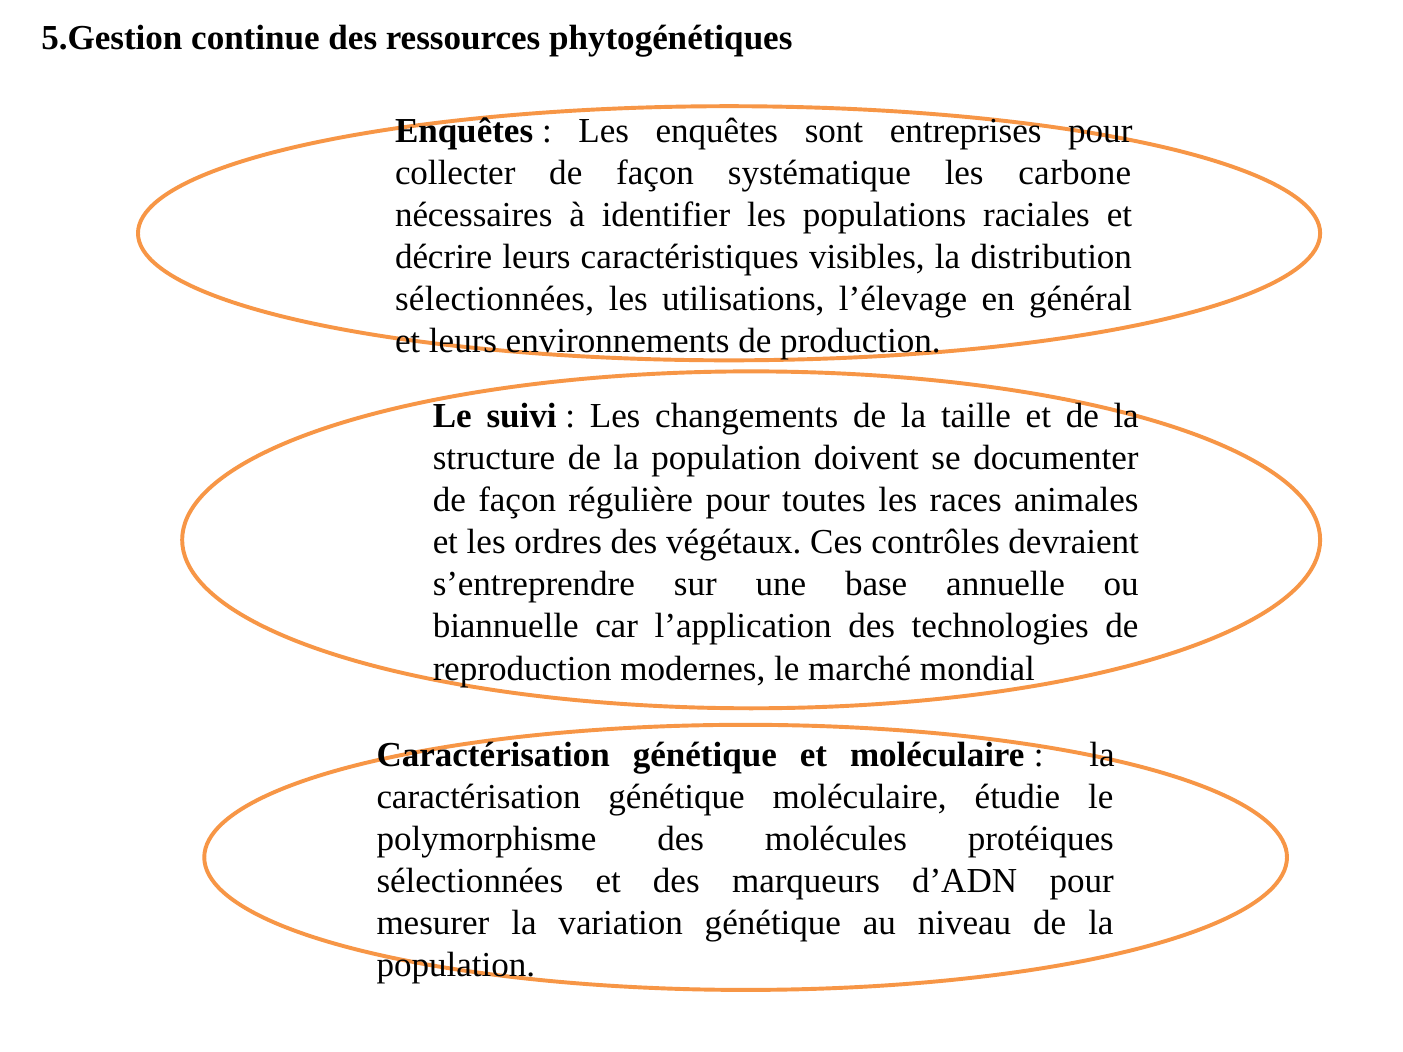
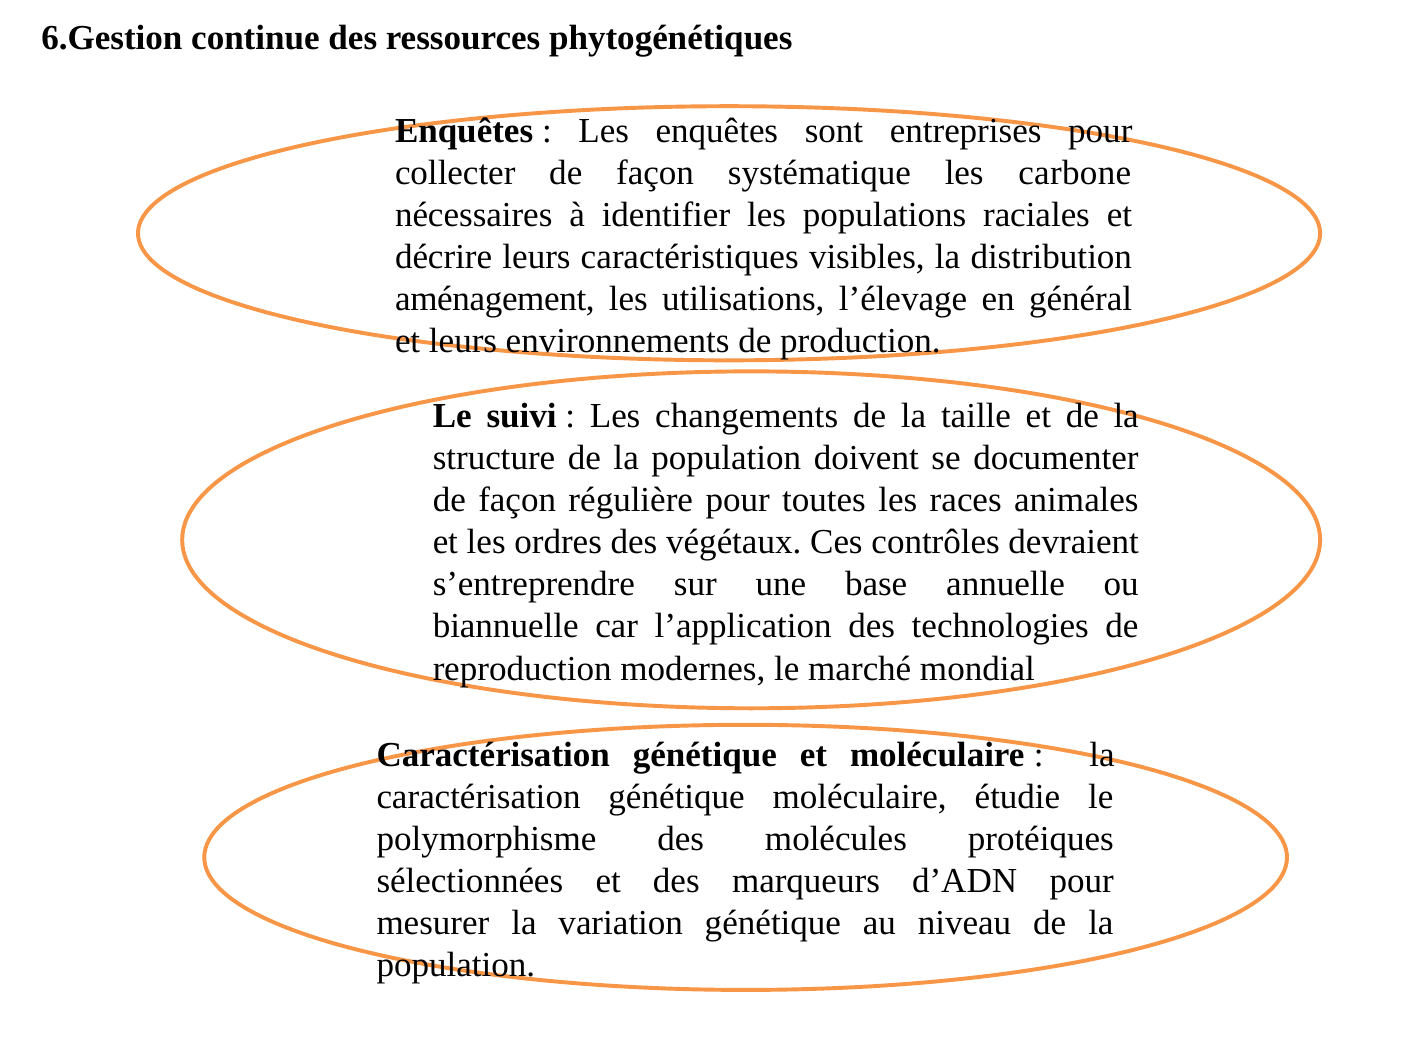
5.Gestion: 5.Gestion -> 6.Gestion
sélectionnées at (495, 299): sélectionnées -> aménagement
